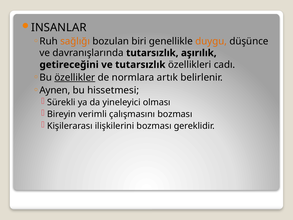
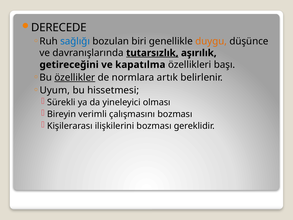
INSANLAR: INSANLAR -> DERECEDE
sağlığı colour: orange -> blue
tutarsızlık at (152, 53) underline: none -> present
ve tutarsızlık: tutarsızlık -> kapatılma
cadı: cadı -> başı
Aynen: Aynen -> Uyum
